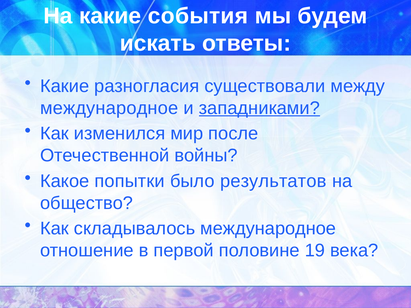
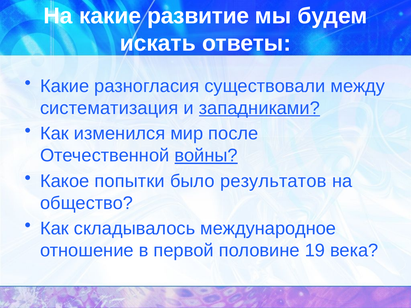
события: события -> развитие
международное at (109, 108): международное -> систематизация
войны underline: none -> present
